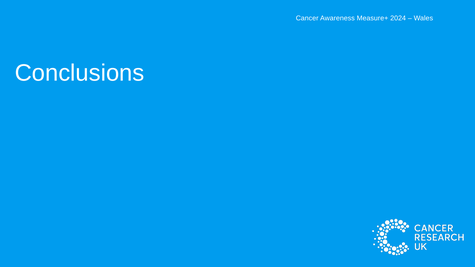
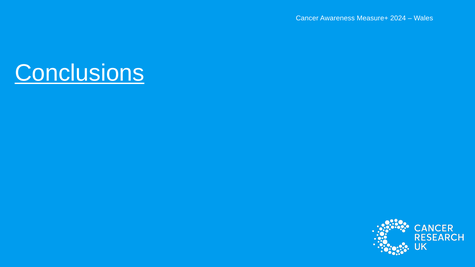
Conclusions underline: none -> present
